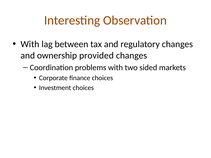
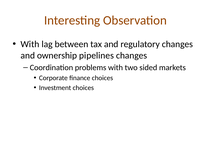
provided: provided -> pipelines
